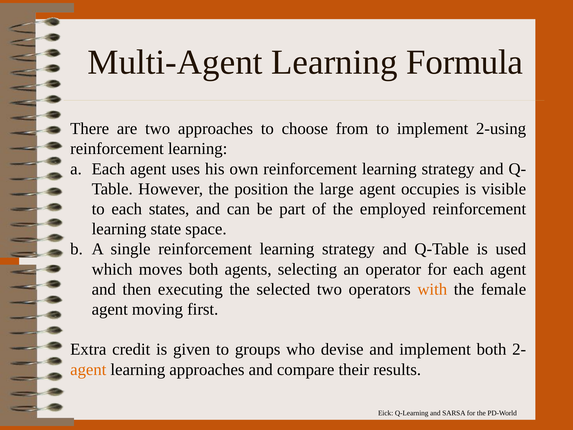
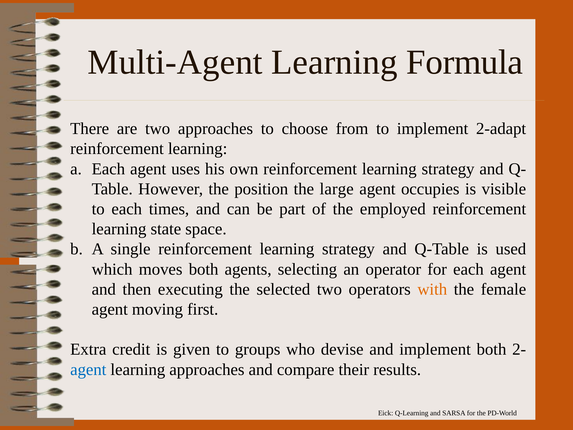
2-using: 2-using -> 2-adapt
states: states -> times
agent at (88, 369) colour: orange -> blue
